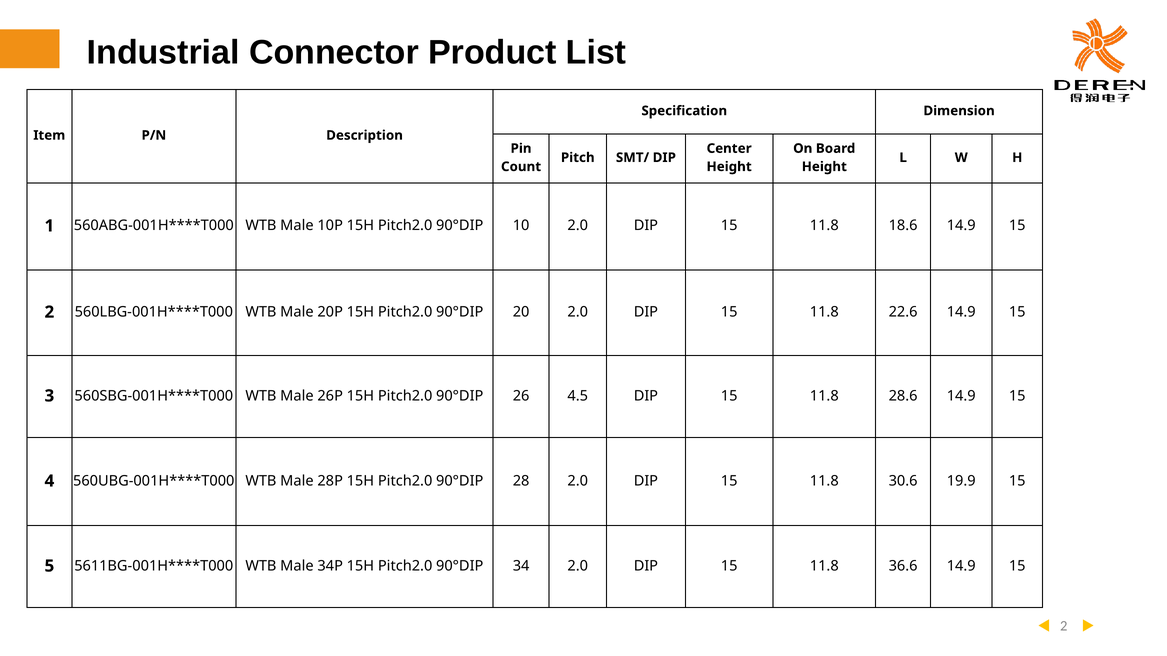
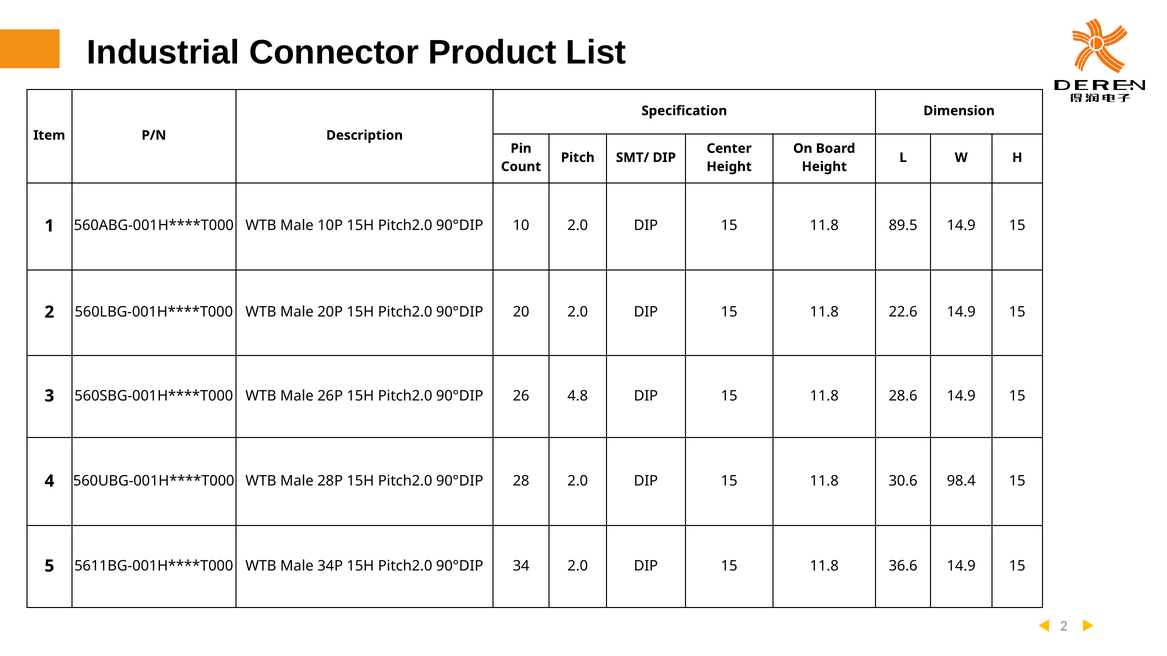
18.6: 18.6 -> 89.5
4.5: 4.5 -> 4.8
19.9: 19.9 -> 98.4
